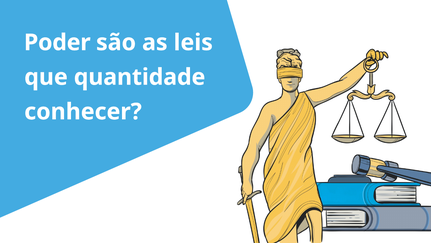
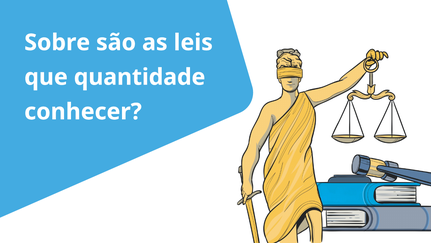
Poder: Poder -> Sobre
